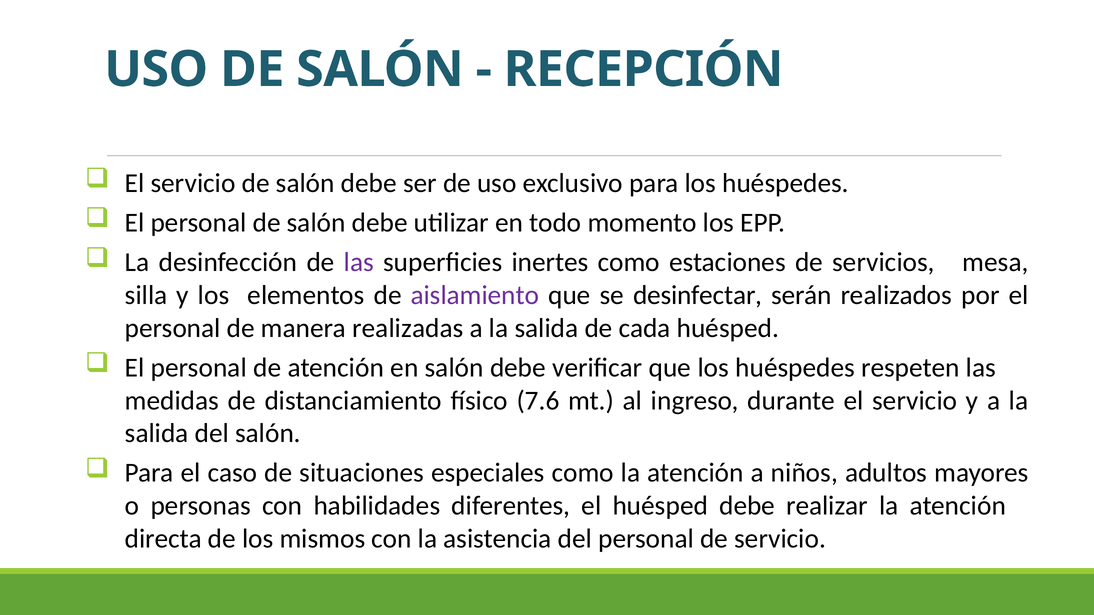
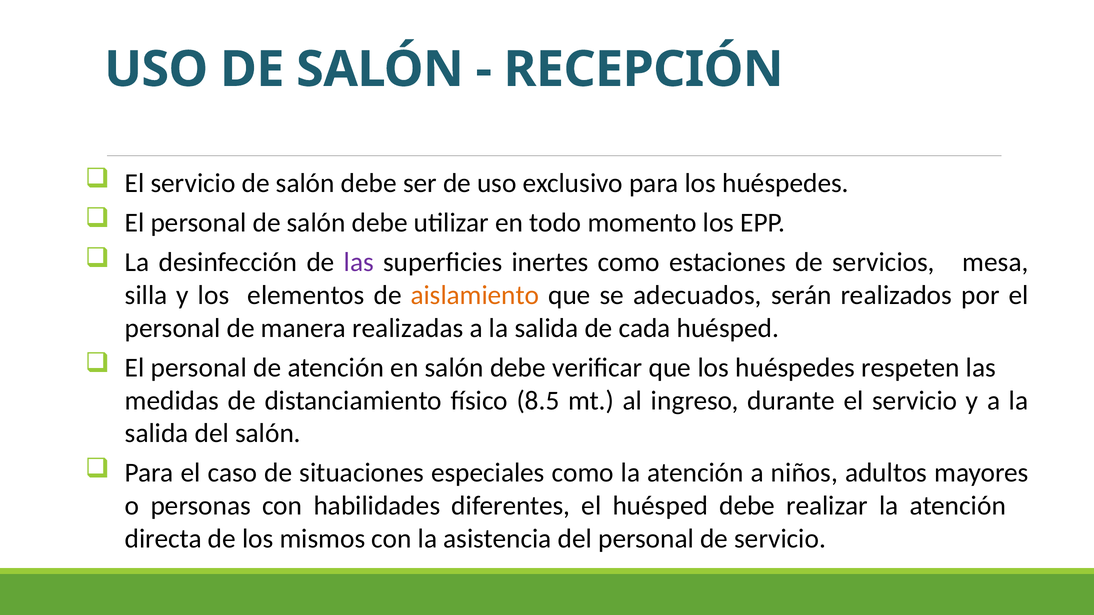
aislamiento colour: purple -> orange
desinfectar: desinfectar -> adecuados
7.6: 7.6 -> 8.5
